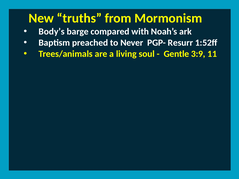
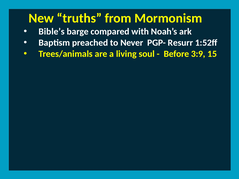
Body’s: Body’s -> Bible’s
Gentle: Gentle -> Before
11: 11 -> 15
